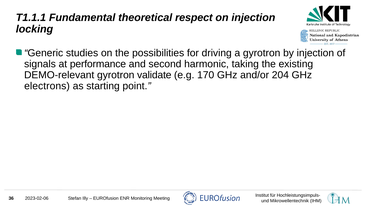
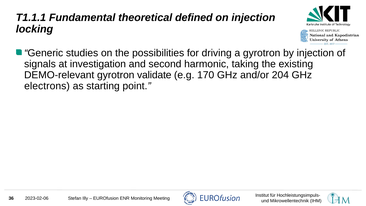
respect: respect -> defined
performance: performance -> investigation
